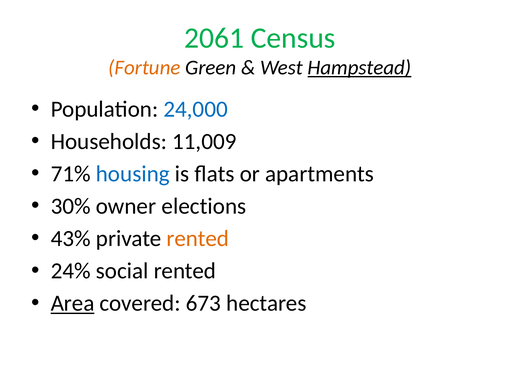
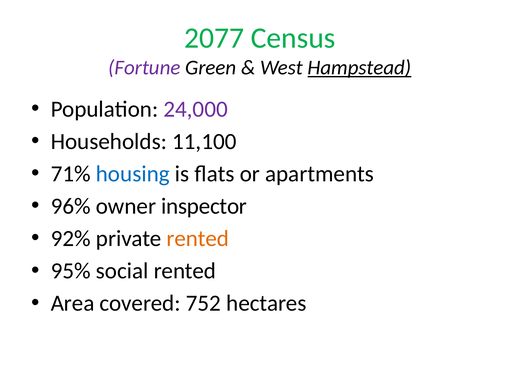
2061: 2061 -> 2077
Fortune colour: orange -> purple
24,000 colour: blue -> purple
11,009: 11,009 -> 11,100
30%: 30% -> 96%
elections: elections -> inspector
43%: 43% -> 92%
24%: 24% -> 95%
Area underline: present -> none
673: 673 -> 752
